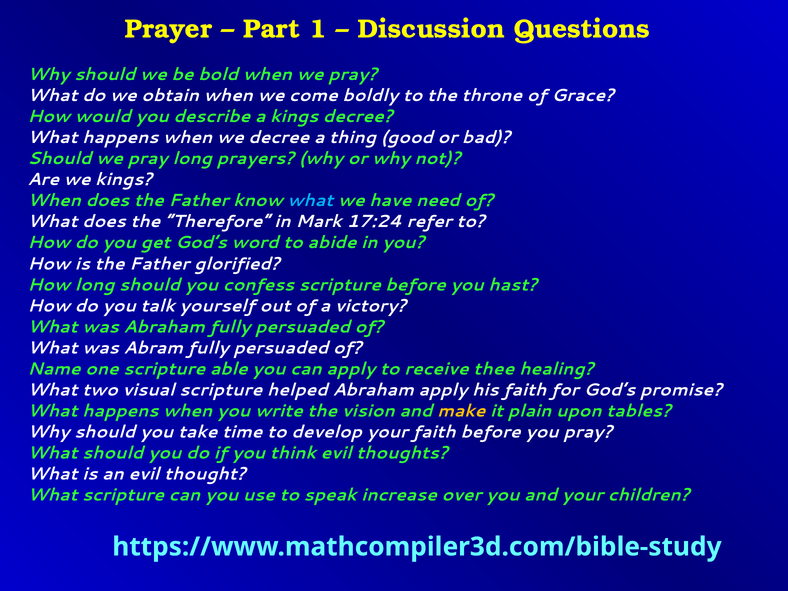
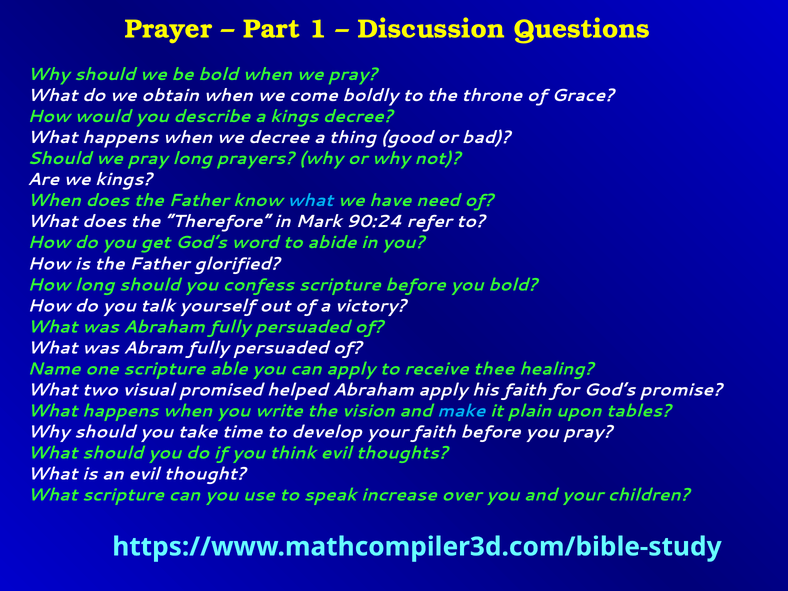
17:24: 17:24 -> 90:24
you hast: hast -> bold
visual scripture: scripture -> promised
make colour: yellow -> light blue
